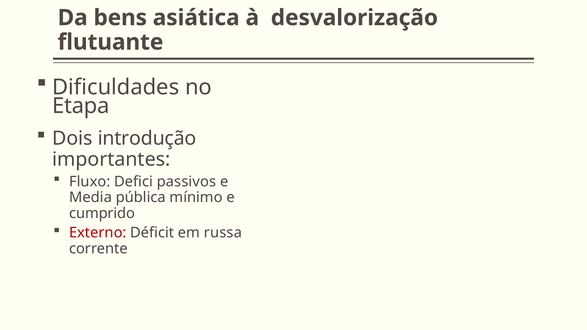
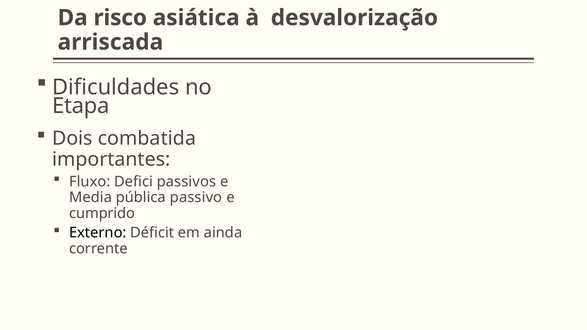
bens: bens -> risco
flutuante: flutuante -> arriscada
introdução: introdução -> combatida
mínimo: mínimo -> passivo
Externo colour: red -> black
russa: russa -> ainda
